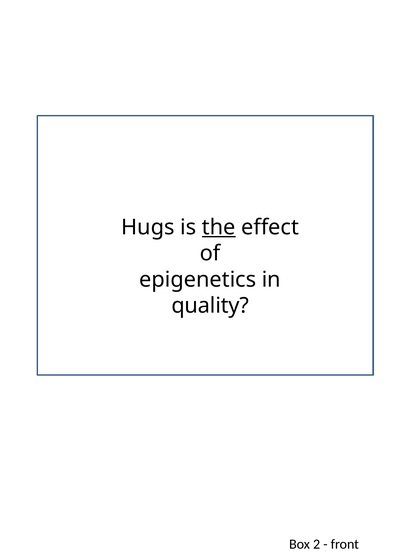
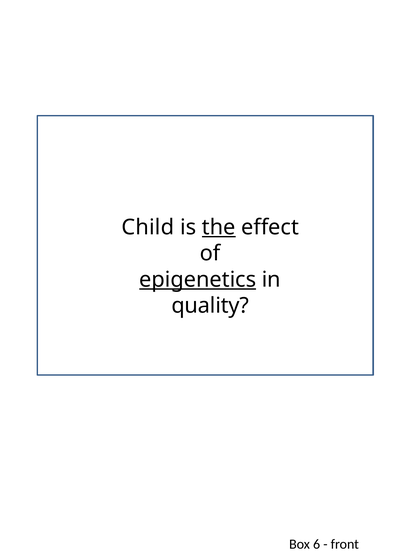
Hugs: Hugs -> Child
epigenetics underline: none -> present
2: 2 -> 6
